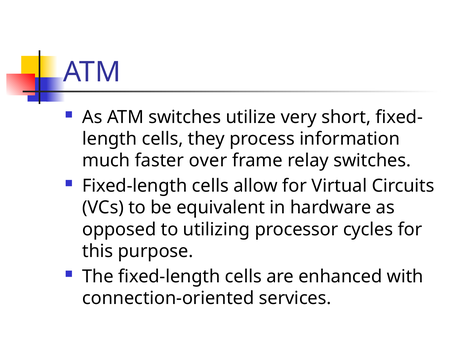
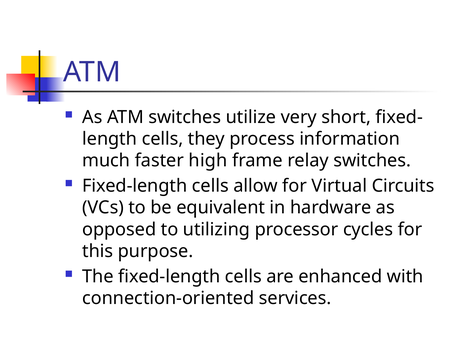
over: over -> high
